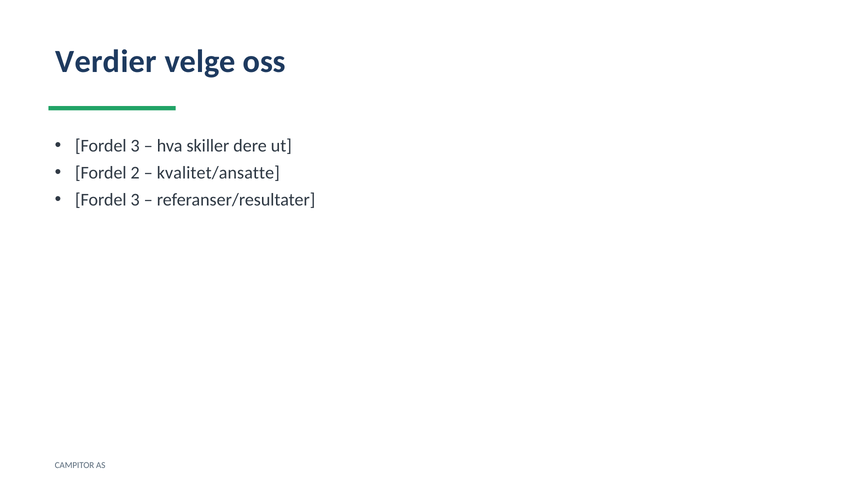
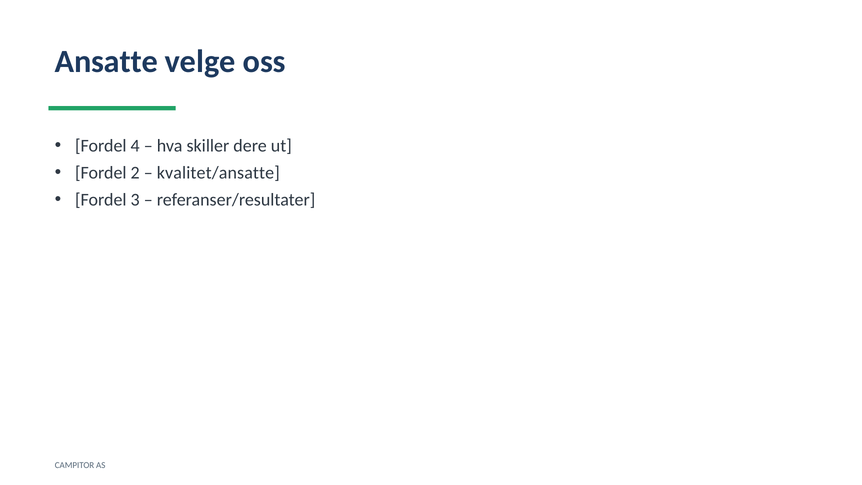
Verdier: Verdier -> Ansatte
3 at (135, 146): 3 -> 4
